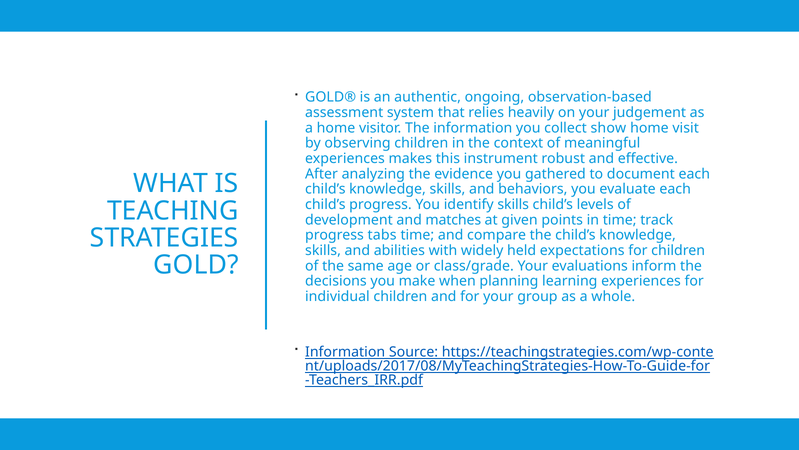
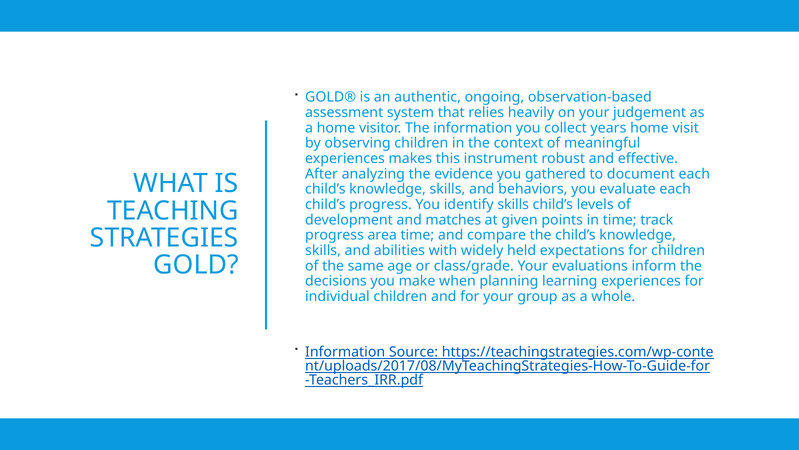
show: show -> years
tabs: tabs -> area
